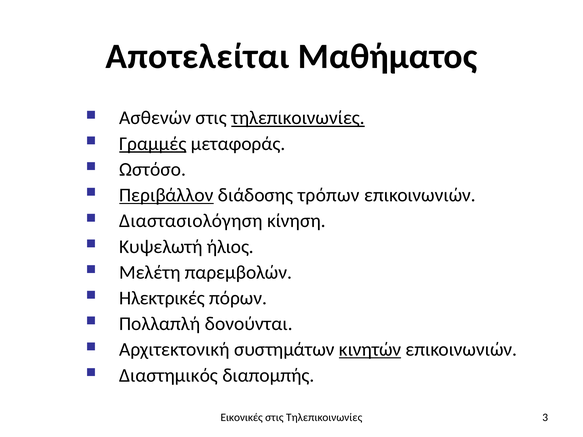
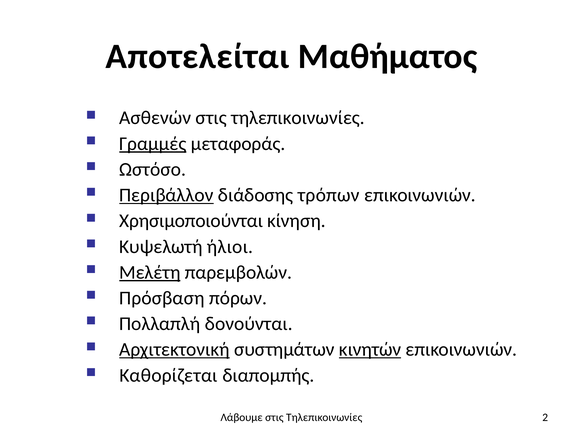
τηλεπικοινωνίες at (298, 118) underline: present -> none
Διαστασιολόγηση: Διαστασιολόγηση -> Χρησιμοποιούνται
ήλιος: ήλιος -> ήλιοι
Μελέτη underline: none -> present
Ηλεκτρικές: Ηλεκτρικές -> Πρόσβαση
Αρχιτεκτονική underline: none -> present
Διαστημικός: Διαστημικός -> Καθορίζεται
Εικονικές: Εικονικές -> Λάβουμε
3: 3 -> 2
